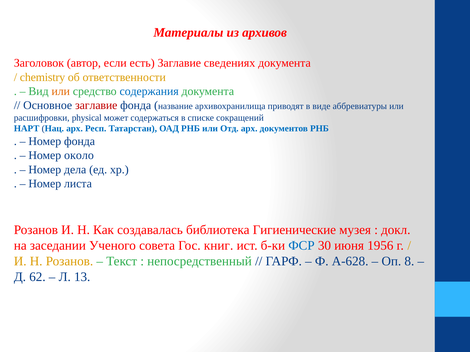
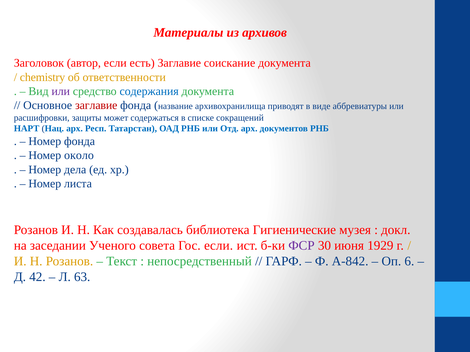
сведениях: сведениях -> соискание
или at (61, 91) colour: orange -> purple
physical: physical -> защиты
Гос книг: книг -> если
ФСР colour: blue -> purple
1956: 1956 -> 1929
А-628: А-628 -> А-842
8: 8 -> 6
62: 62 -> 42
13: 13 -> 63
